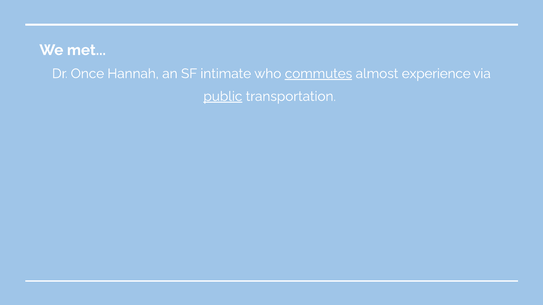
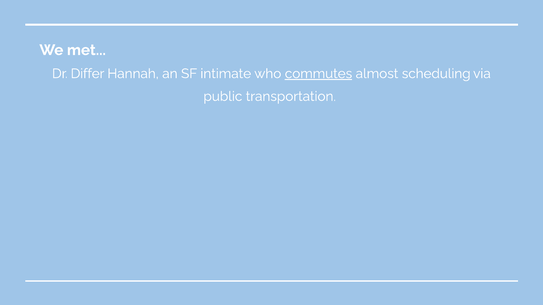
Once: Once -> Differ
experience: experience -> scheduling
public underline: present -> none
